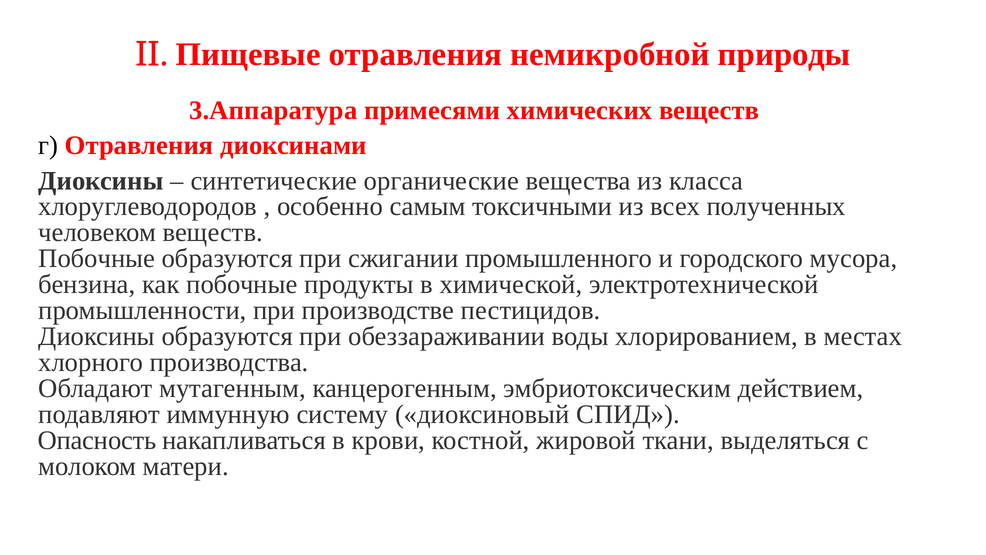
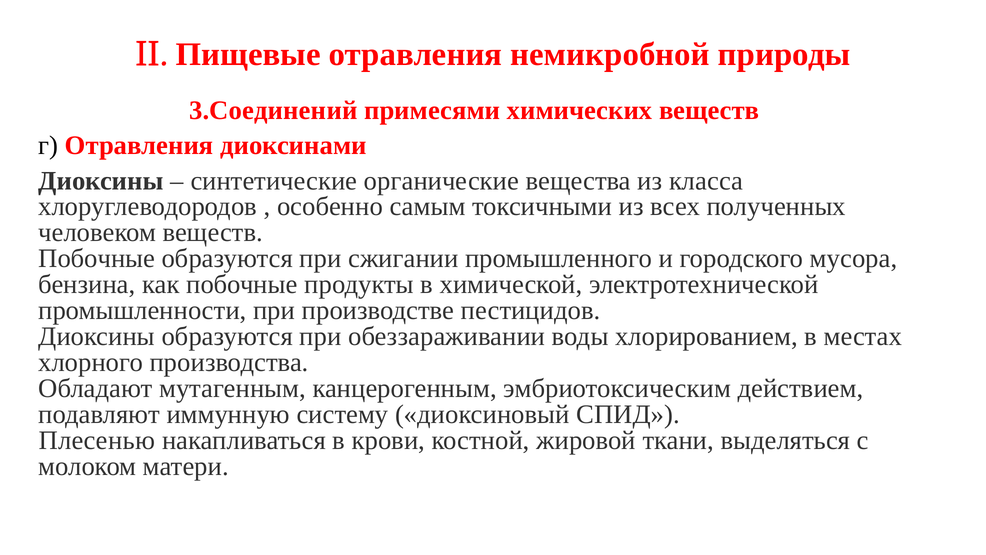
3.Аппаратура: 3.Аппаратура -> 3.Соединений
Опасность: Опасность -> Плесенью
